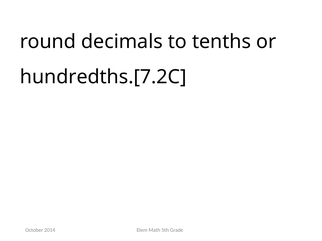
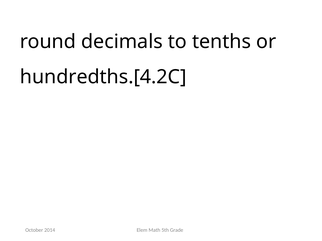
hundredths.[7.2C: hundredths.[7.2C -> hundredths.[4.2C
